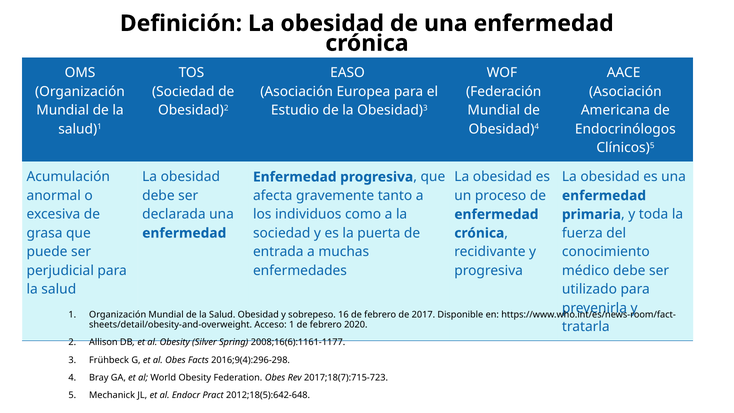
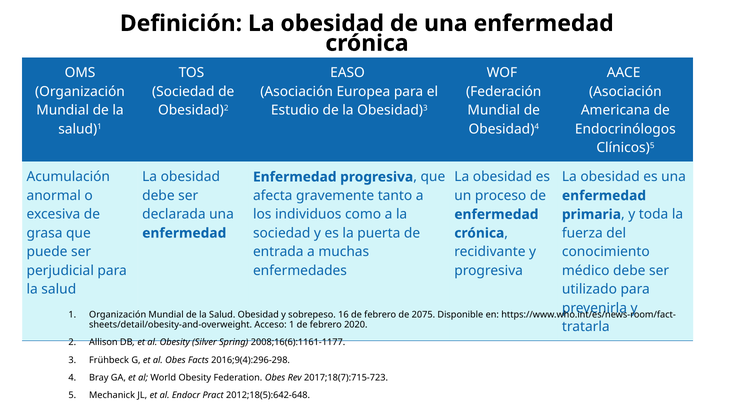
2017: 2017 -> 2075
